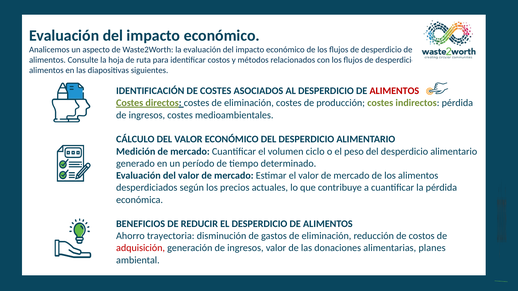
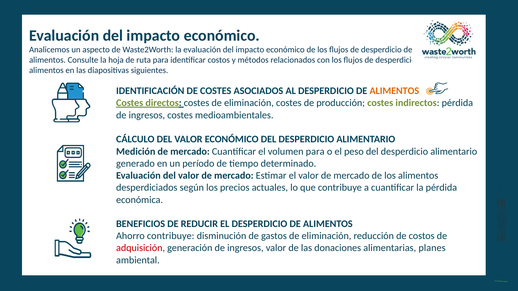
ALIMENTOS at (394, 91) colour: red -> orange
volumen ciclo: ciclo -> para
Ahorro trayectoria: trayectoria -> contribuye
